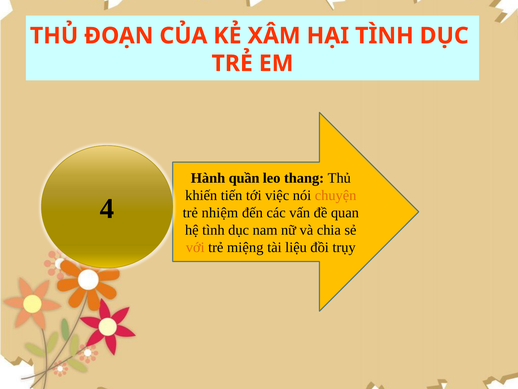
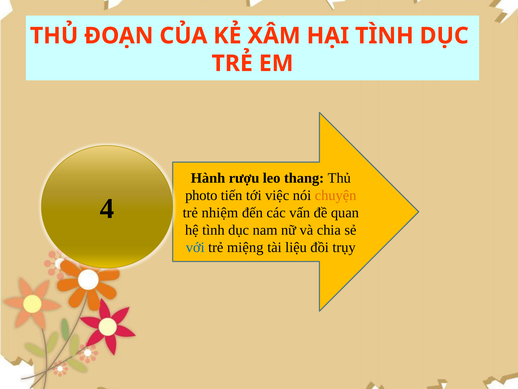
quần: quần -> rượu
khiến: khiến -> photo
với colour: orange -> blue
